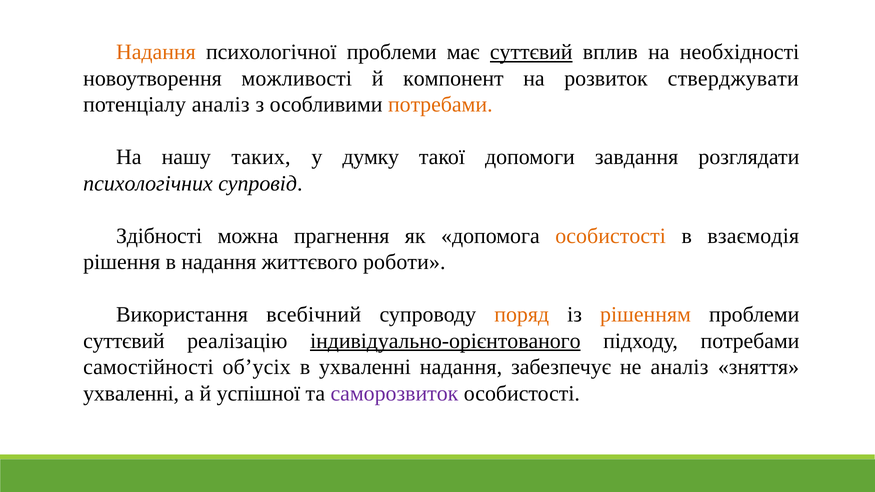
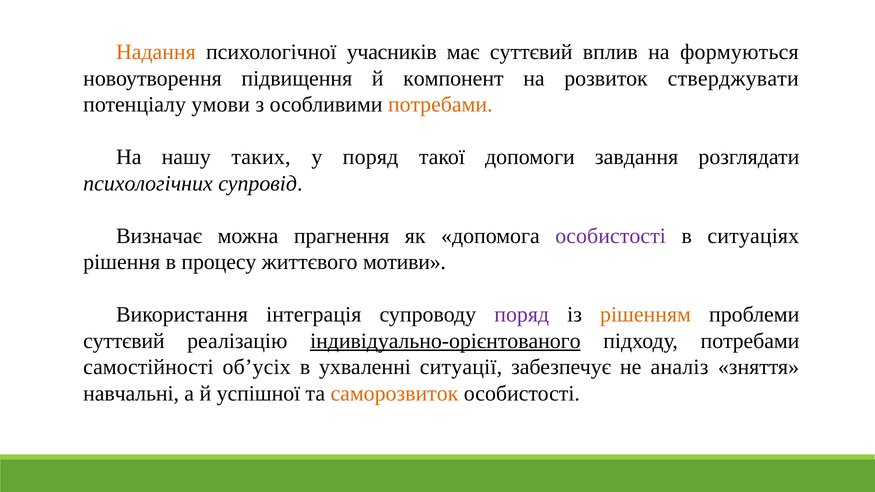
психологічної проблеми: проблеми -> учасників
суттєвий at (531, 52) underline: present -> none
необхідності: необхідності -> формуються
можливості: можливості -> підвищення
потенціалу аналіз: аналіз -> умови
у думку: думку -> поряд
Здібності: Здібності -> Визначає
особистості at (611, 236) colour: orange -> purple
взаємодія: взаємодія -> ситуаціях
в надання: надання -> процесу
роботи: роботи -> мотиви
всебічний: всебічний -> інтеграція
поряд at (522, 315) colour: orange -> purple
ухваленні надання: надання -> ситуації
ухваленні at (131, 394): ухваленні -> навчальні
саморозвиток colour: purple -> orange
